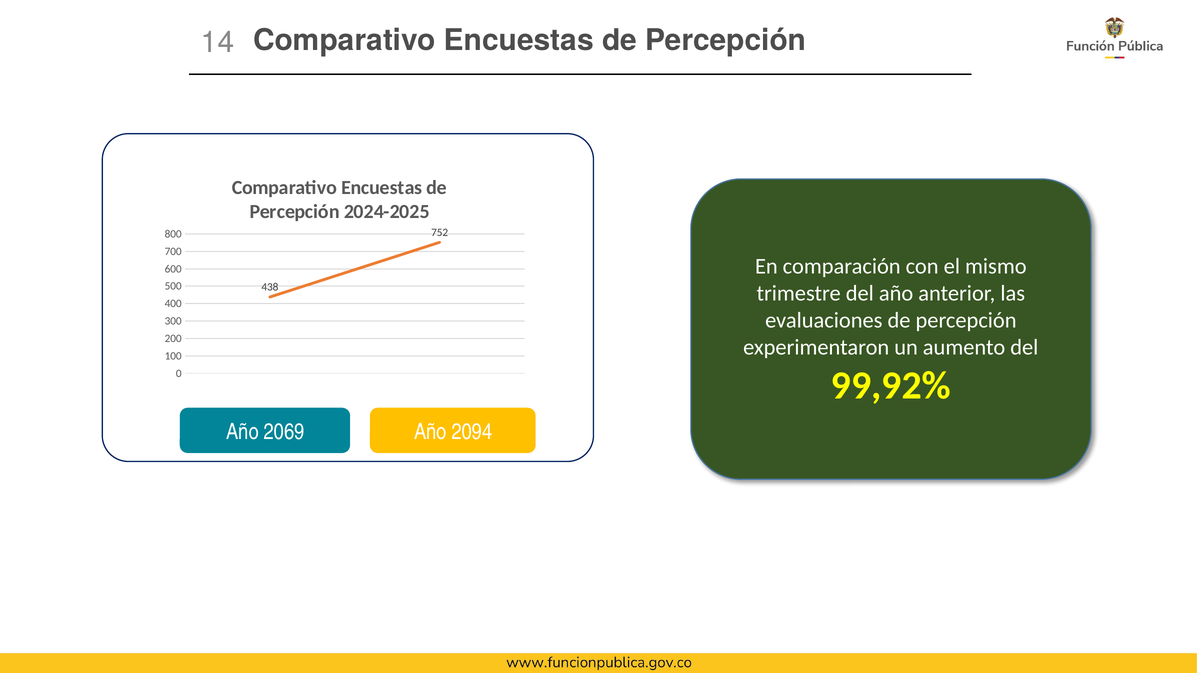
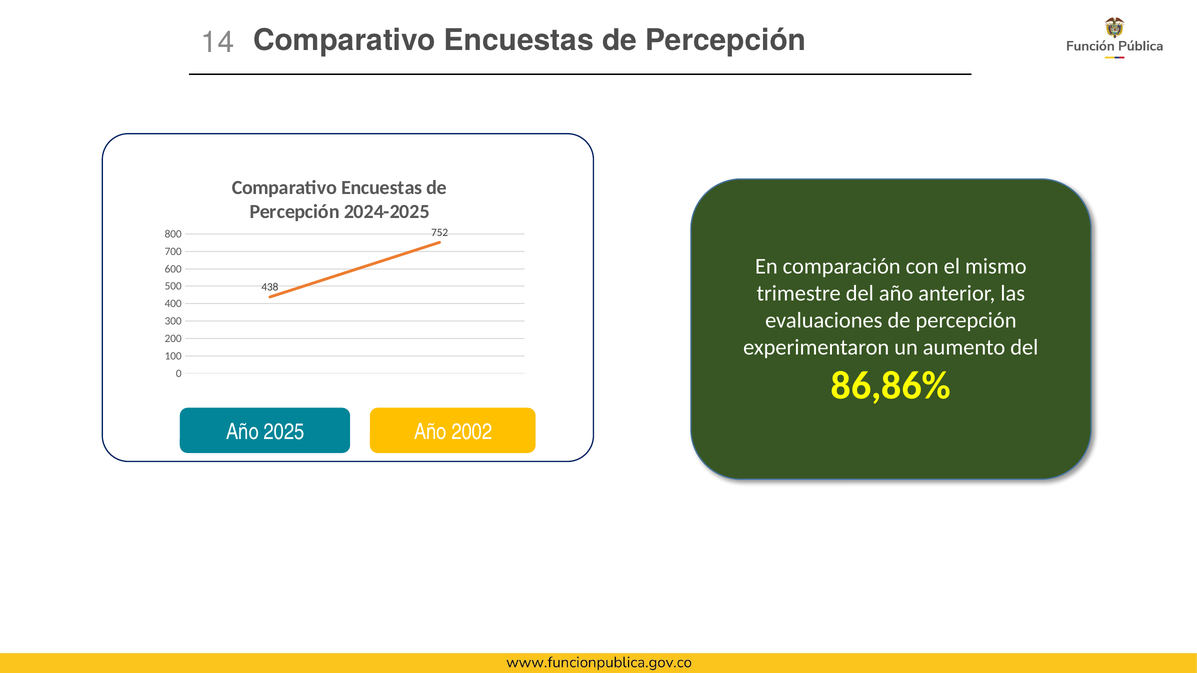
99,92%: 99,92% -> 86,86%
2069: 2069 -> 2025
2094: 2094 -> 2002
